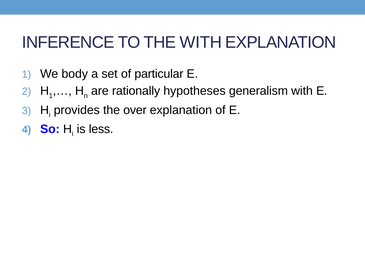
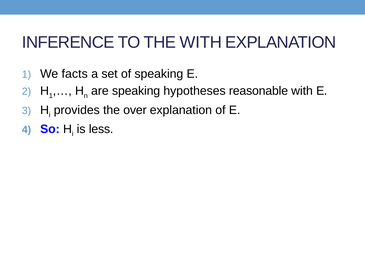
body: body -> facts
of particular: particular -> speaking
are rationally: rationally -> speaking
generalism: generalism -> reasonable
